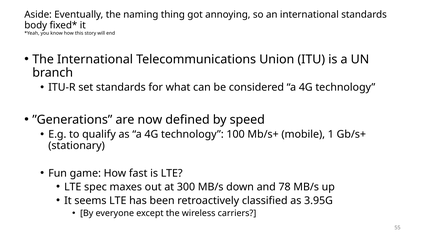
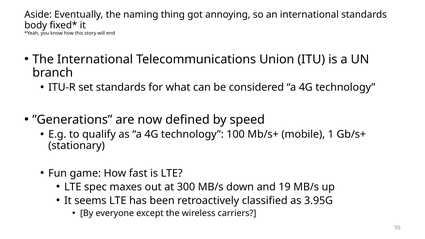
78: 78 -> 19
